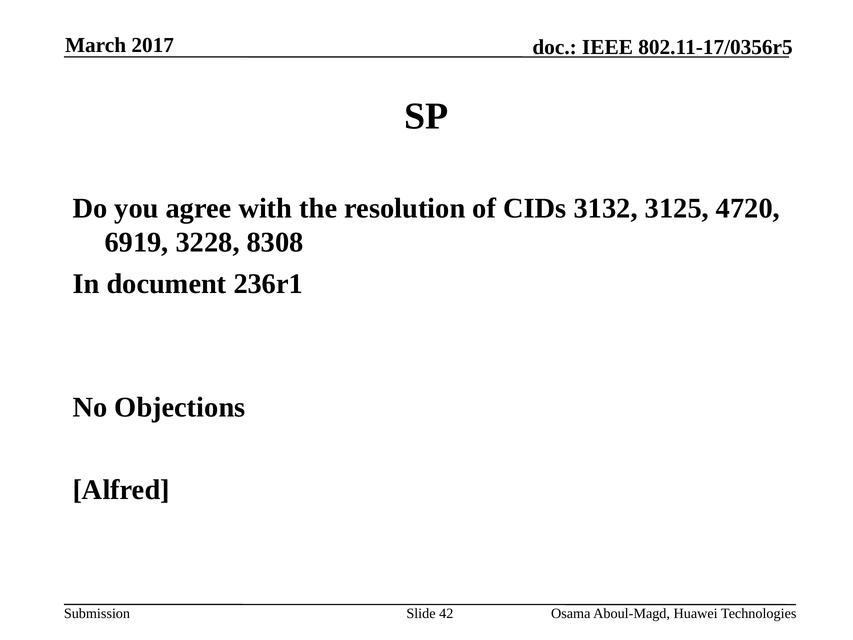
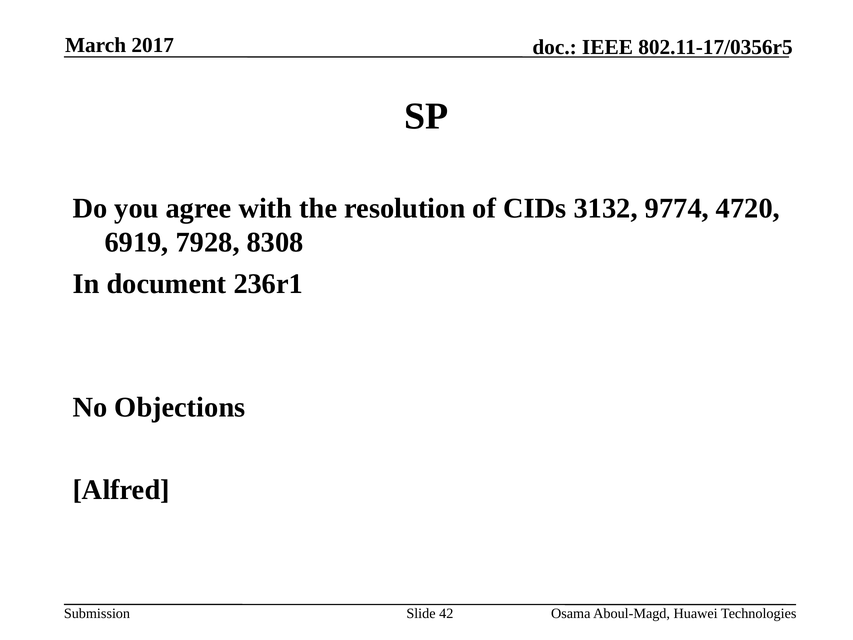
3125: 3125 -> 9774
3228: 3228 -> 7928
